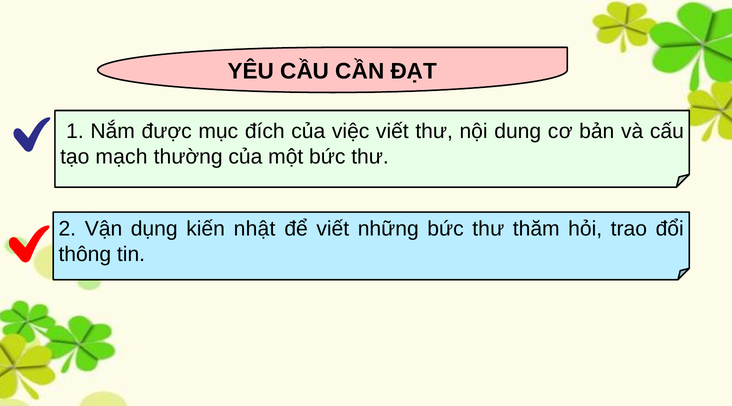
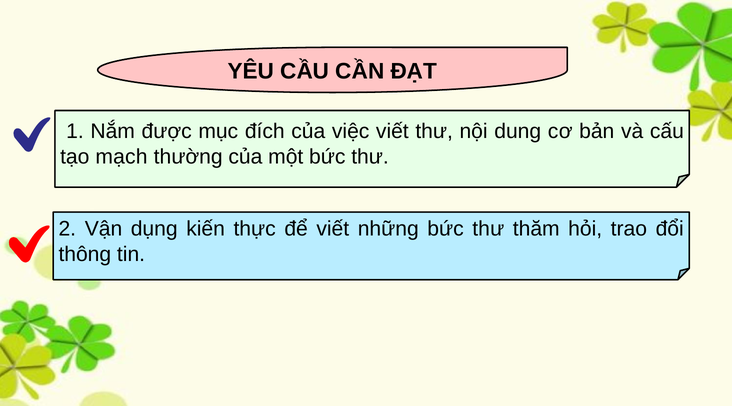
nhật: nhật -> thực
